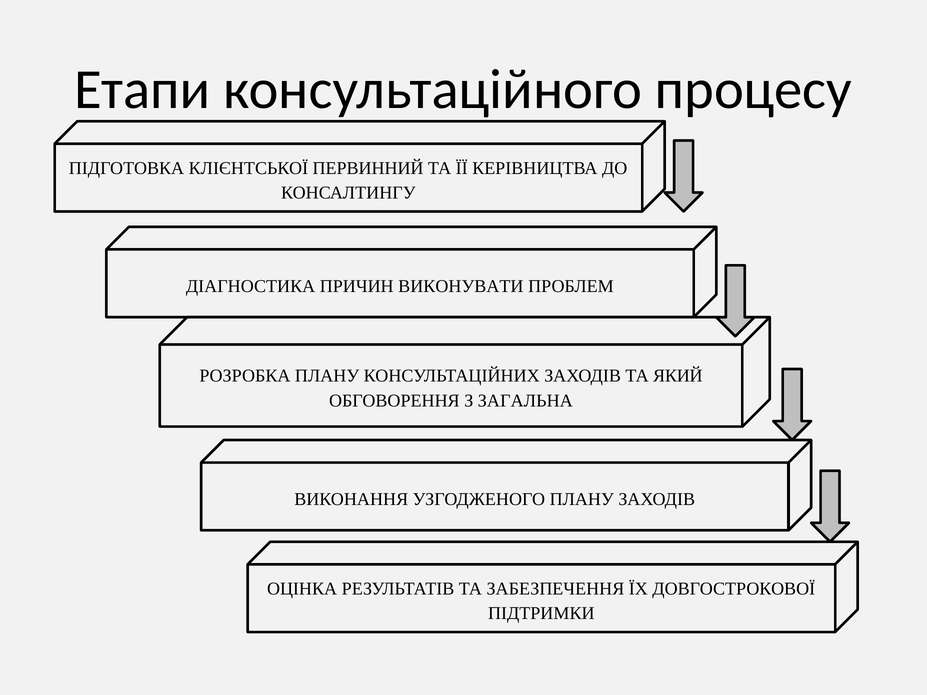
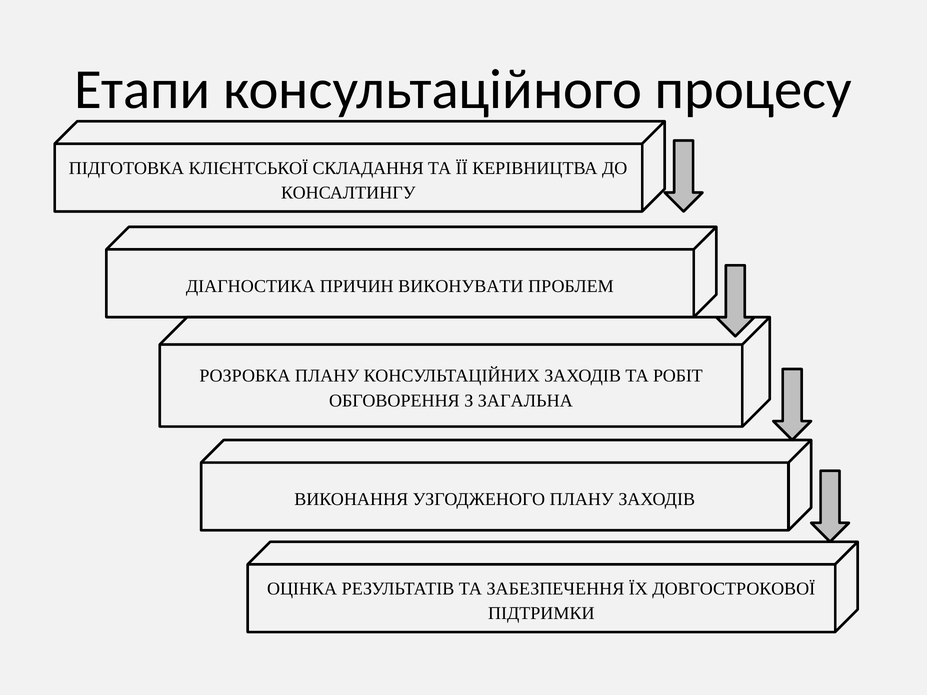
ПЕРВИННИЙ: ПЕРВИННИЙ -> СКЛАДАННЯ
ЯКИЙ: ЯКИЙ -> РОБІТ
